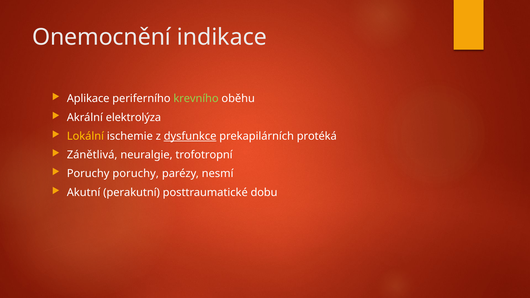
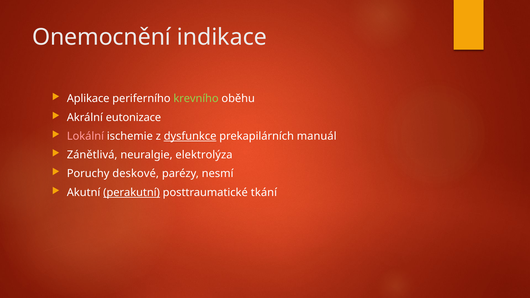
elektrolýza: elektrolýza -> eutonizace
Lokální colour: yellow -> pink
protéká: protéká -> manuál
trofotropní: trofotropní -> elektrolýza
Poruchy poruchy: poruchy -> deskové
perakutní underline: none -> present
dobu: dobu -> tkání
